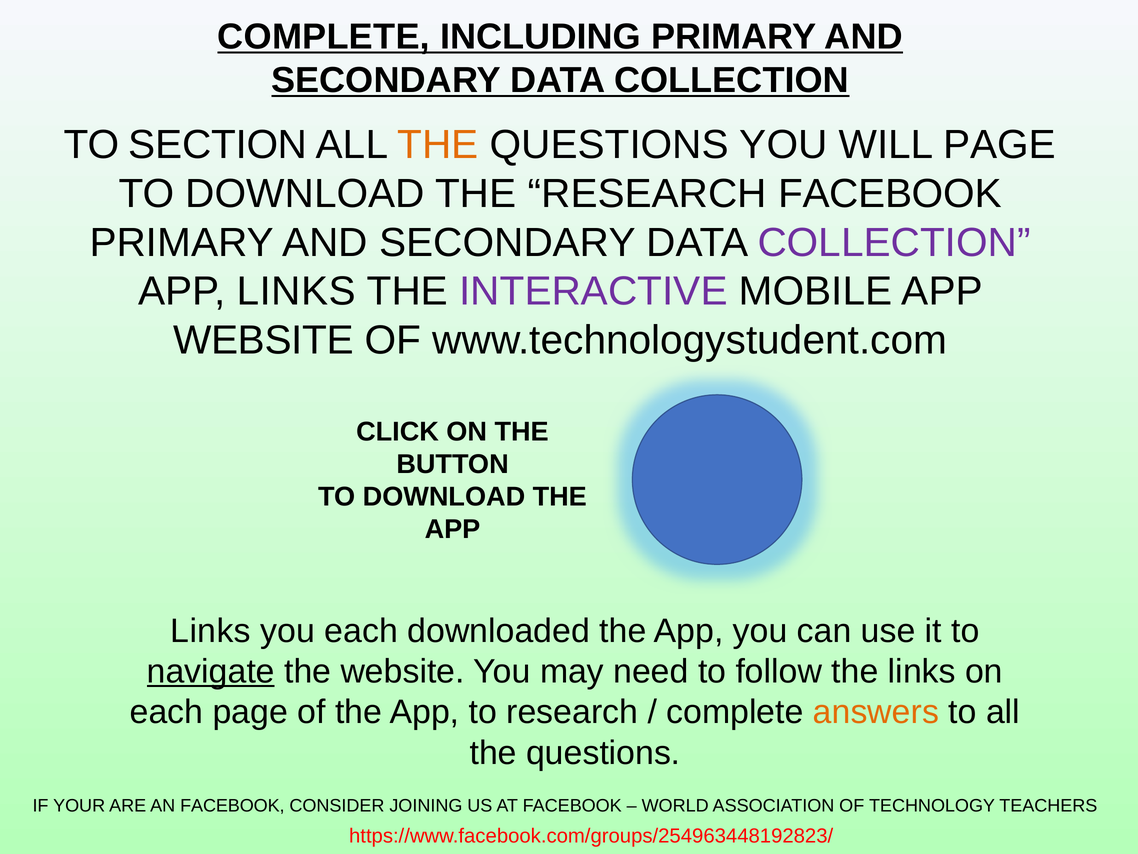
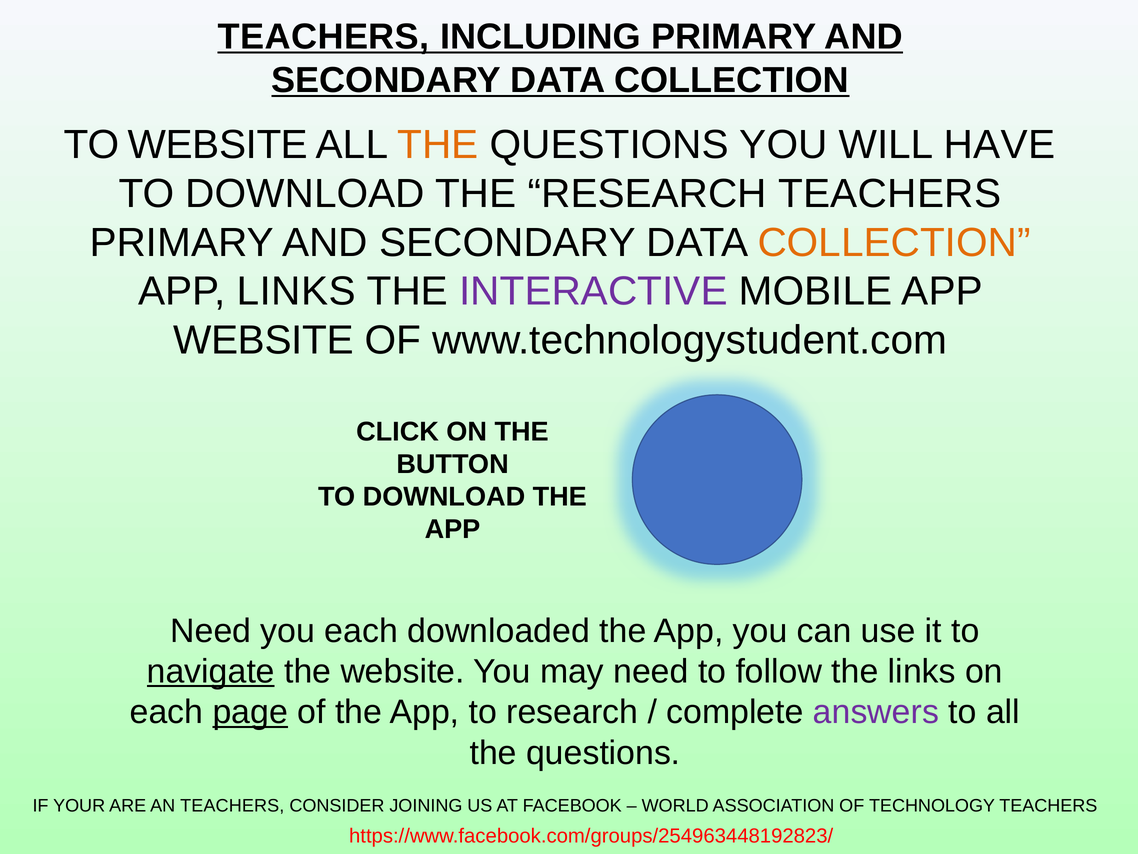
COMPLETE at (324, 37): COMPLETE -> TEACHERS
TO SECTION: SECTION -> WEBSITE
WILL PAGE: PAGE -> HAVE
RESEARCH FACEBOOK: FACEBOOK -> TEACHERS
COLLECTION at (894, 242) colour: purple -> orange
Links at (211, 631): Links -> Need
page at (250, 712) underline: none -> present
answers colour: orange -> purple
AN FACEBOOK: FACEBOOK -> TEACHERS
